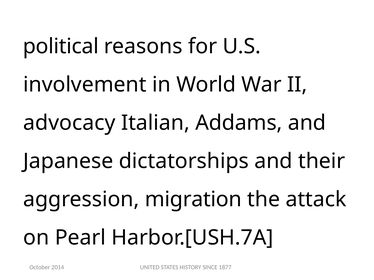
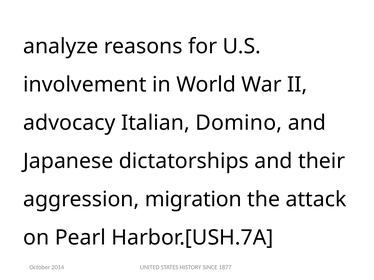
political: political -> analyze
Addams: Addams -> Domino
